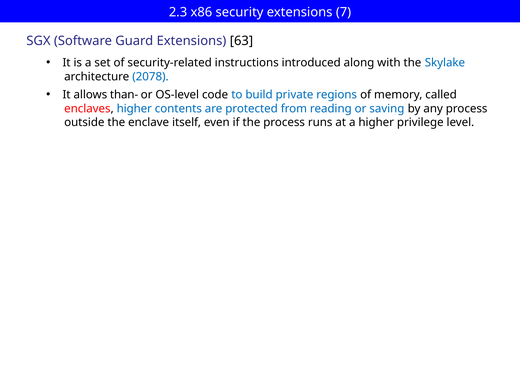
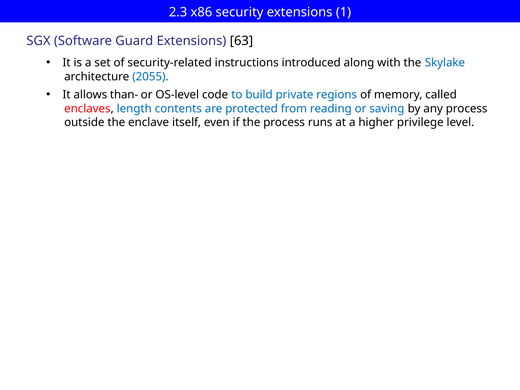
7: 7 -> 1
2078: 2078 -> 2055
enclaves higher: higher -> length
